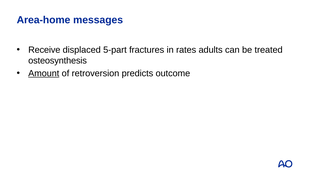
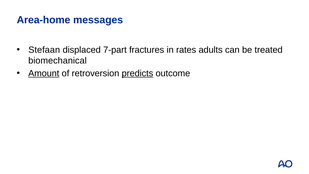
Receive: Receive -> Stefaan
5-part: 5-part -> 7-part
osteosynthesis: osteosynthesis -> biomechanical
predicts underline: none -> present
